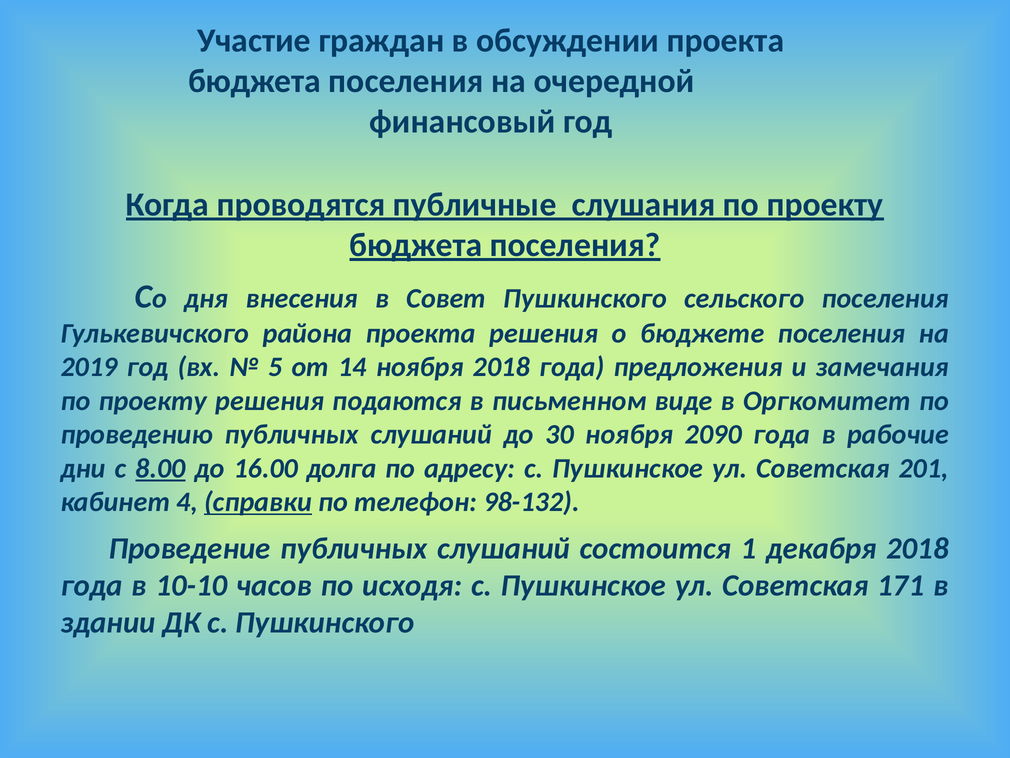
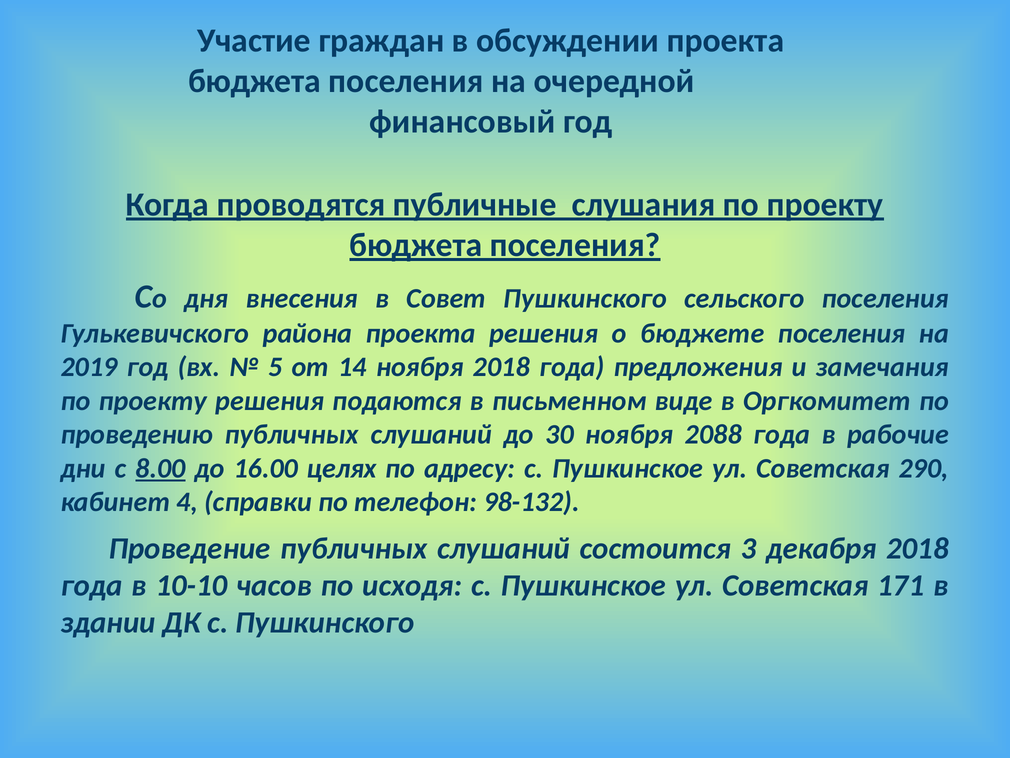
2090: 2090 -> 2088
долга: долга -> целях
201: 201 -> 290
справки underline: present -> none
1: 1 -> 3
